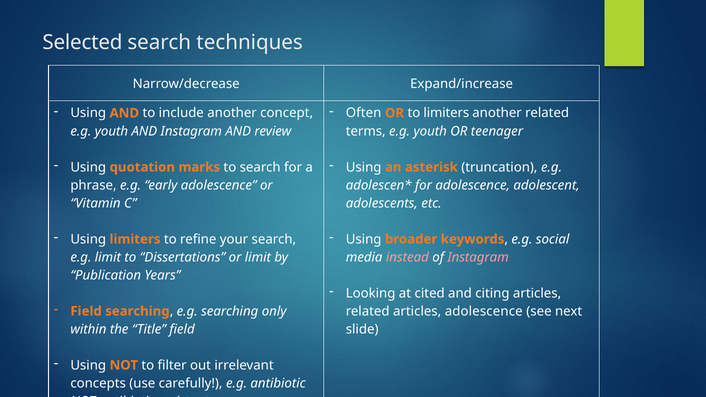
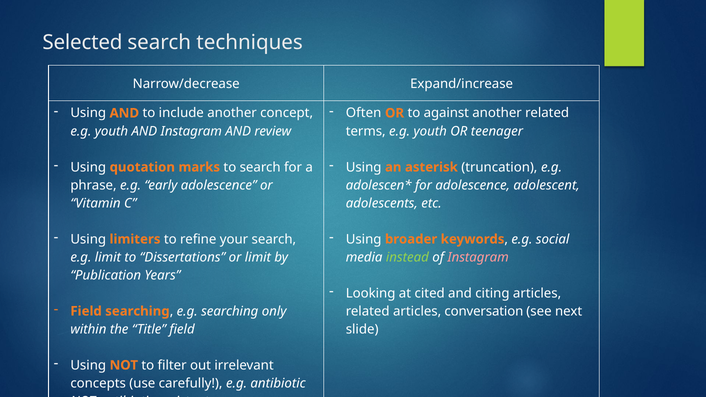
to limiters: limiters -> against
instead colour: pink -> light green
articles adolescence: adolescence -> conversation
